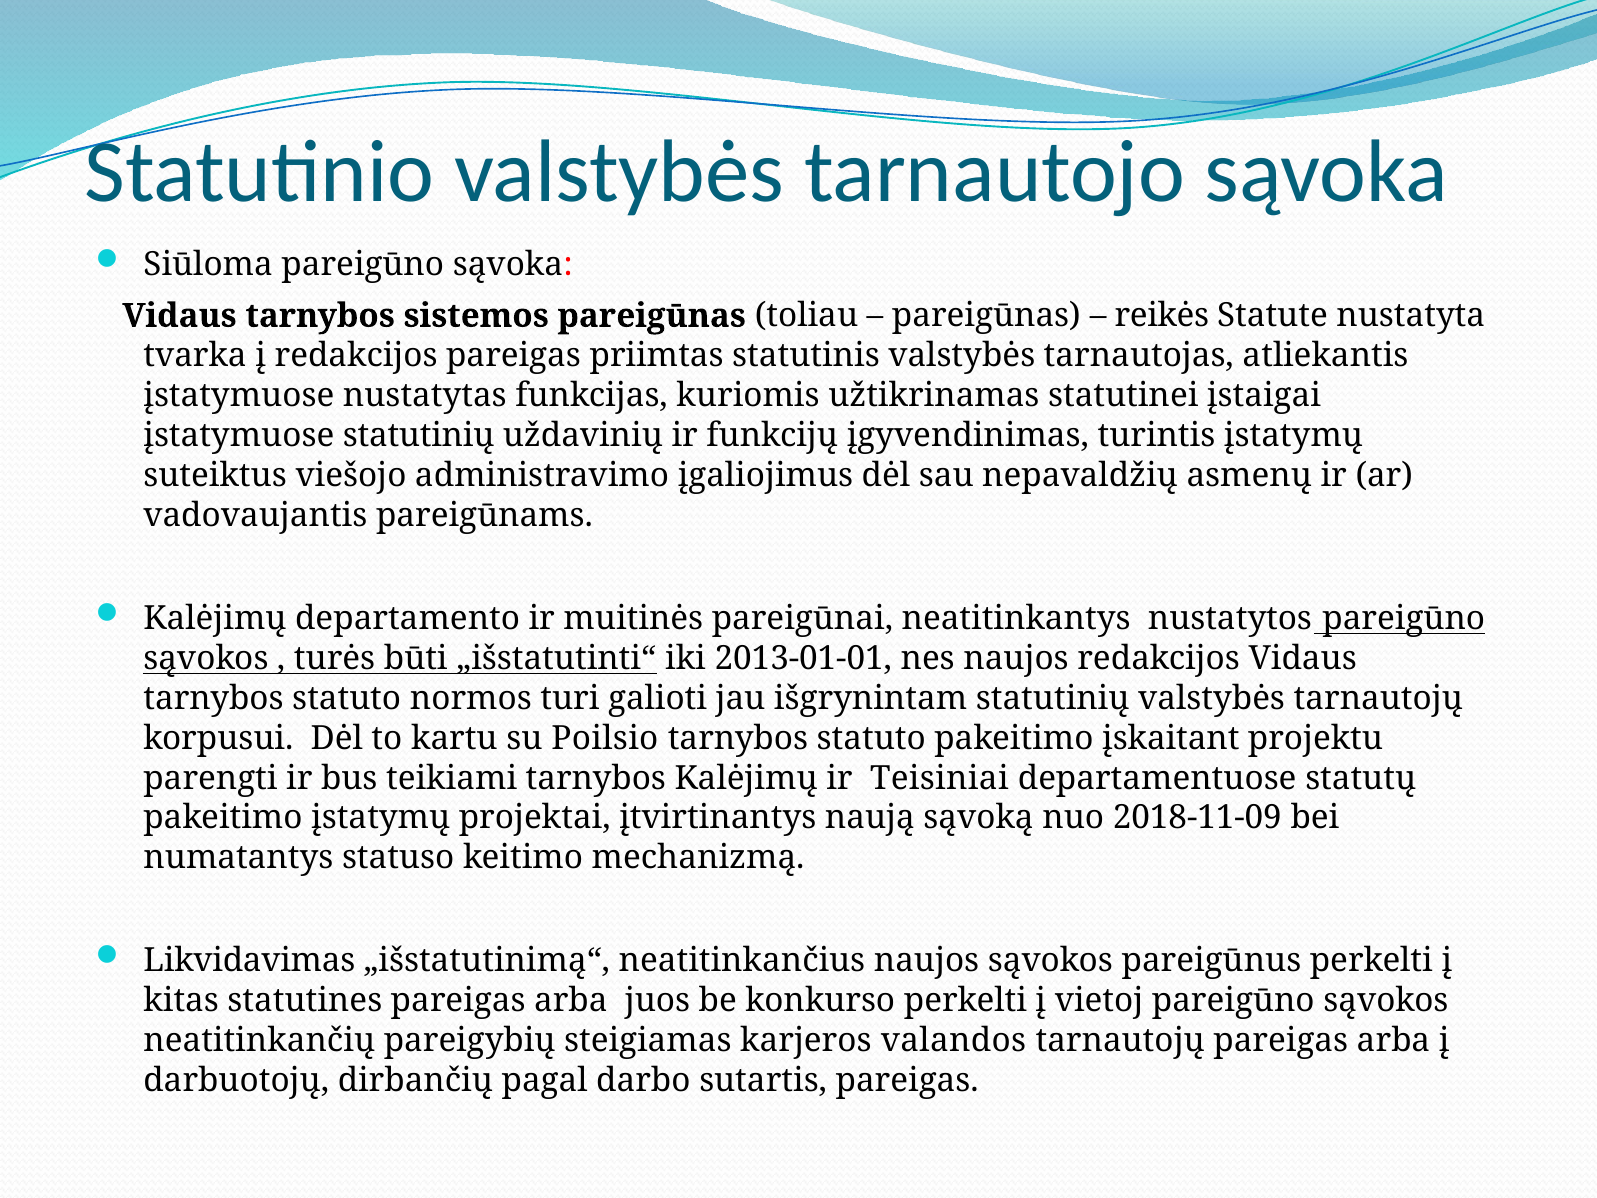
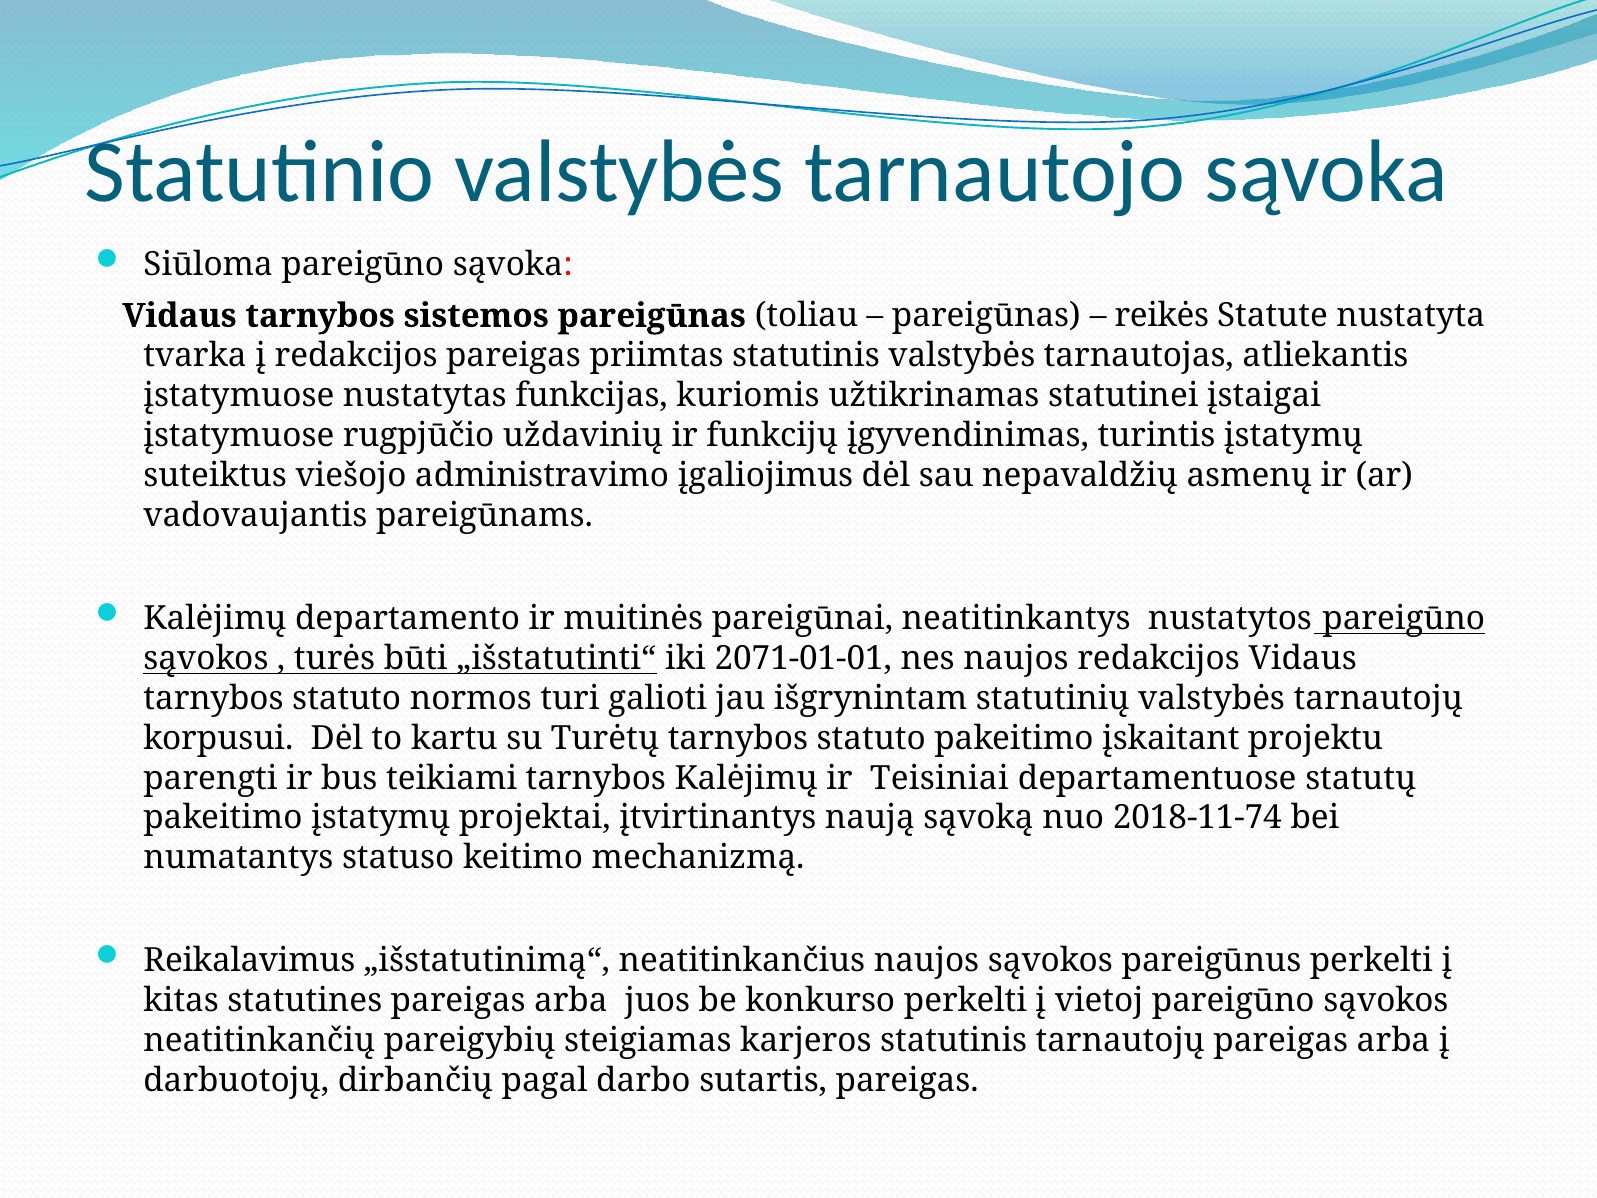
įstatymuose statutinių: statutinių -> rugpjūčio
2013-01-01: 2013-01-01 -> 2071-01-01
Poilsio: Poilsio -> Turėtų
2018-11-09: 2018-11-09 -> 2018-11-74
Likvidavimas: Likvidavimas -> Reikalavimus
karjeros valandos: valandos -> statutinis
